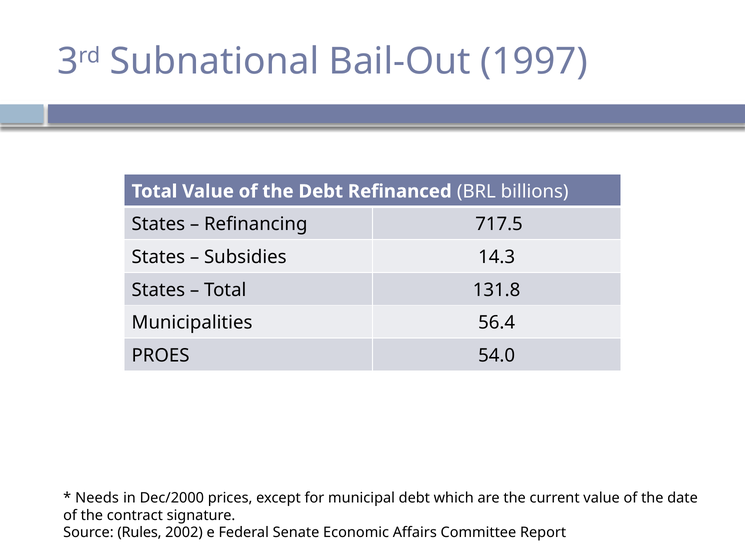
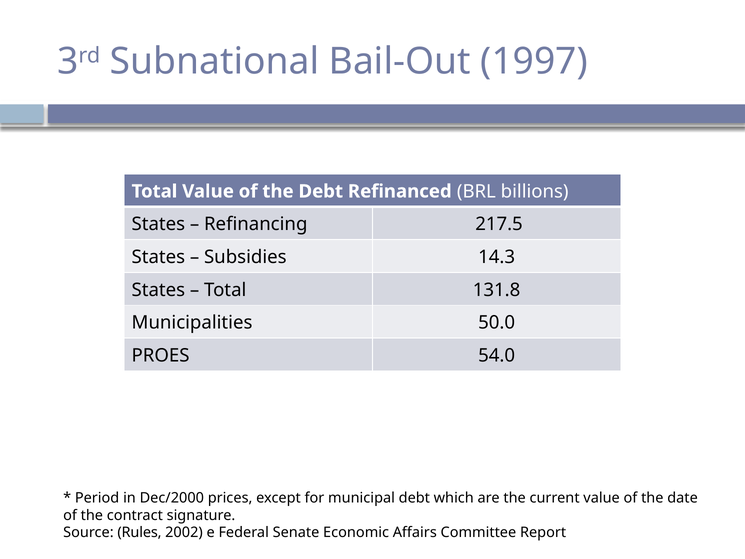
717.5: 717.5 -> 217.5
56.4: 56.4 -> 50.0
Needs: Needs -> Period
